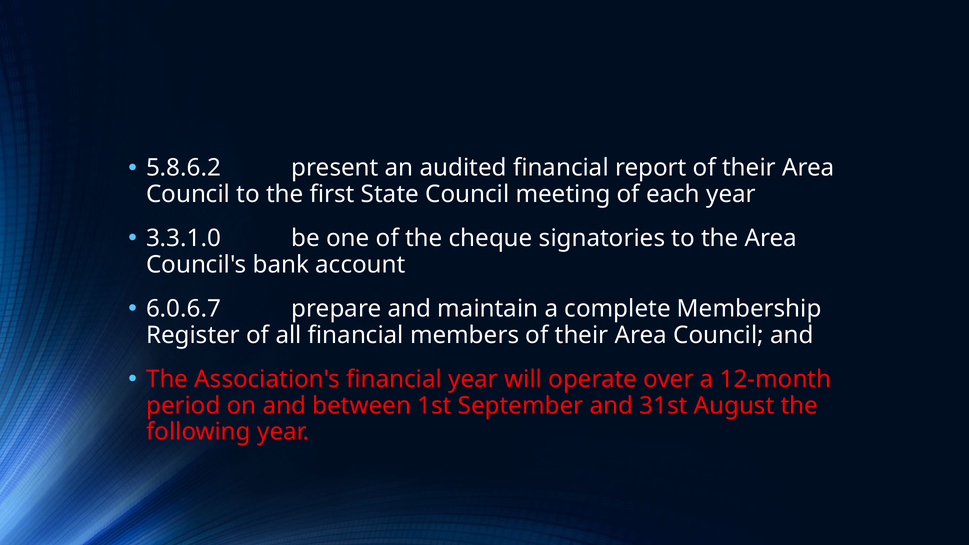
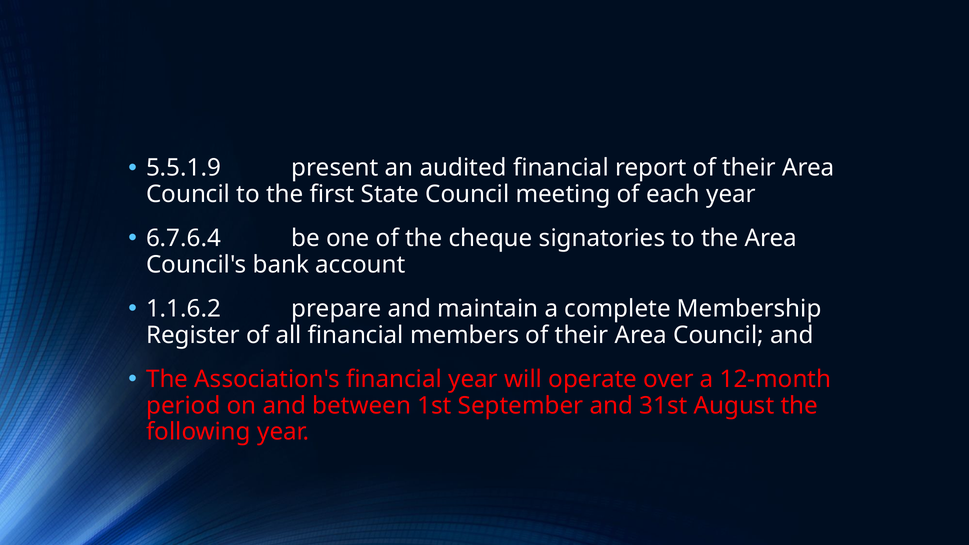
5.8.6.2: 5.8.6.2 -> 5.5.1.9
3.3.1.0: 3.3.1.0 -> 6.7.6.4
6.0.6.7: 6.0.6.7 -> 1.1.6.2
